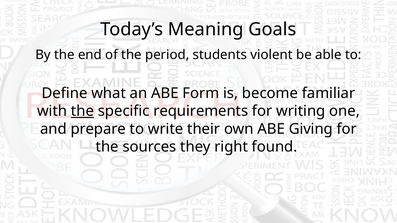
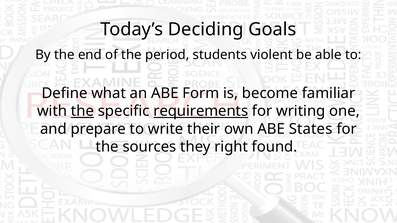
Meaning: Meaning -> Deciding
requirements underline: none -> present
Giving: Giving -> States
